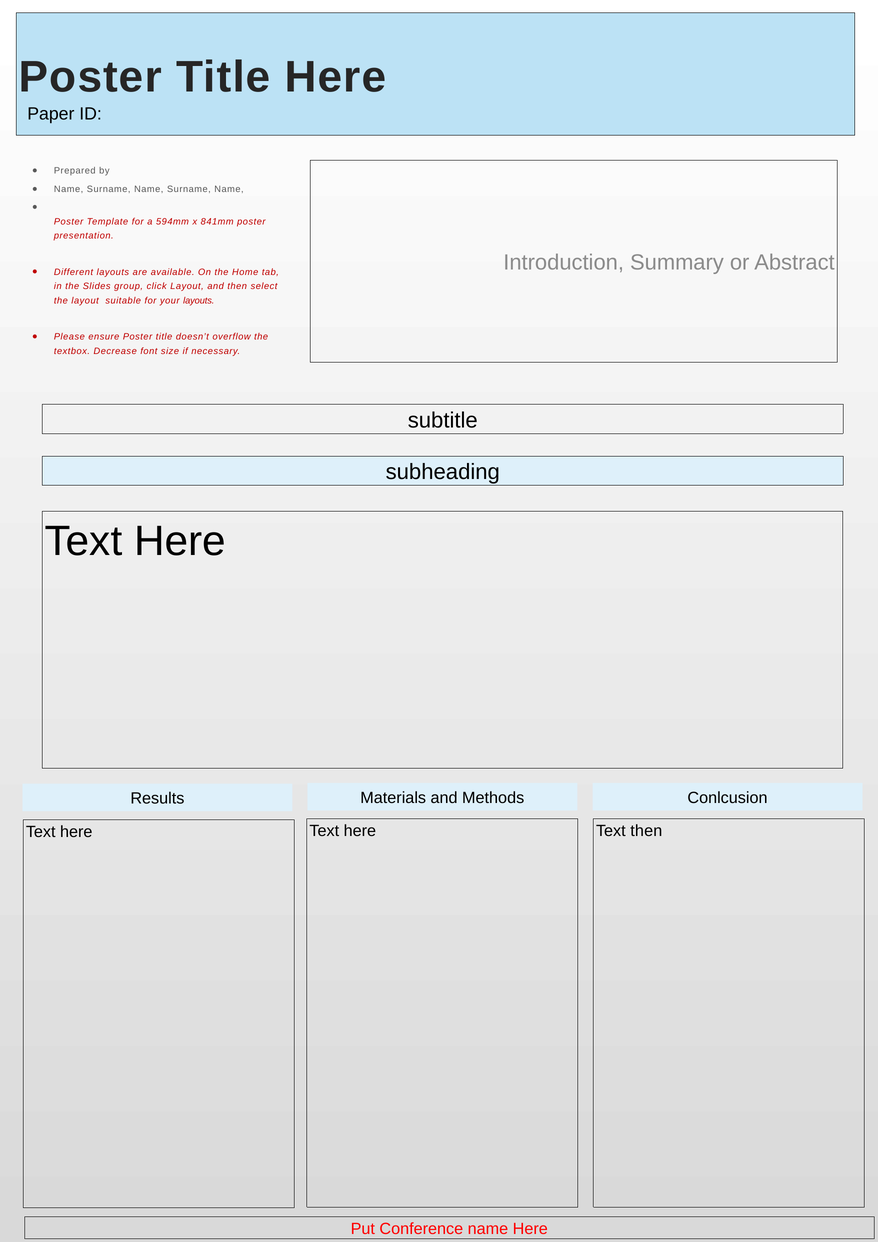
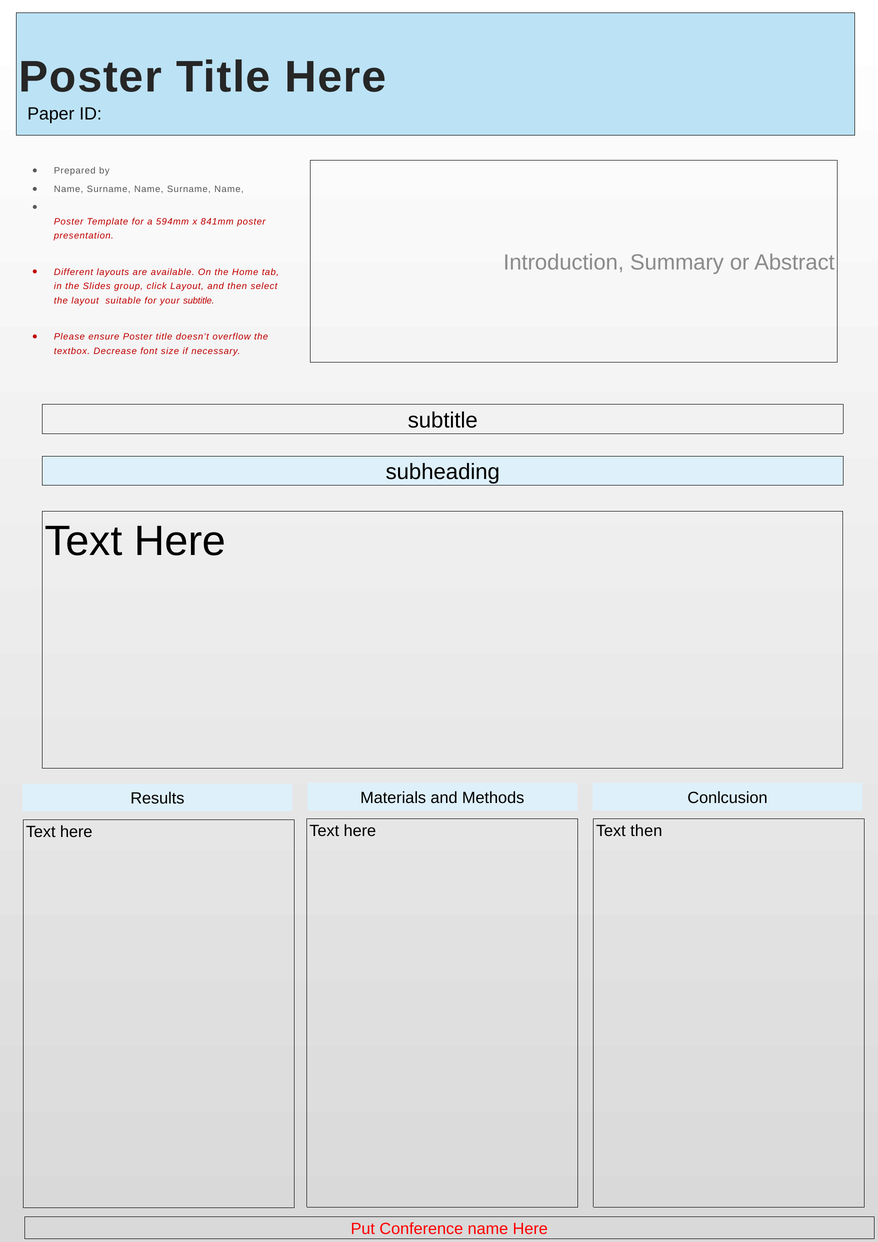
your layouts: layouts -> subtitle
